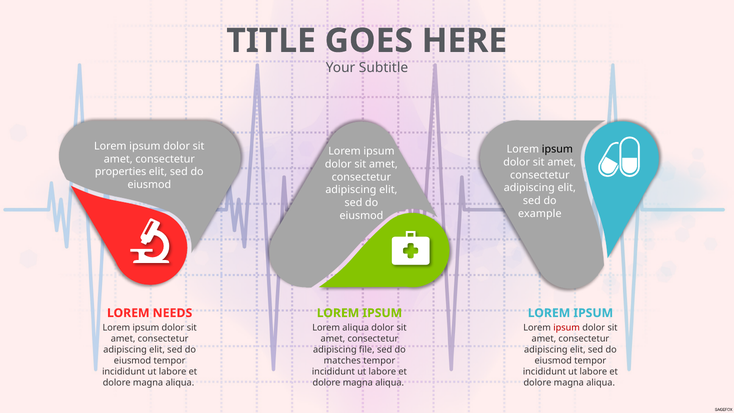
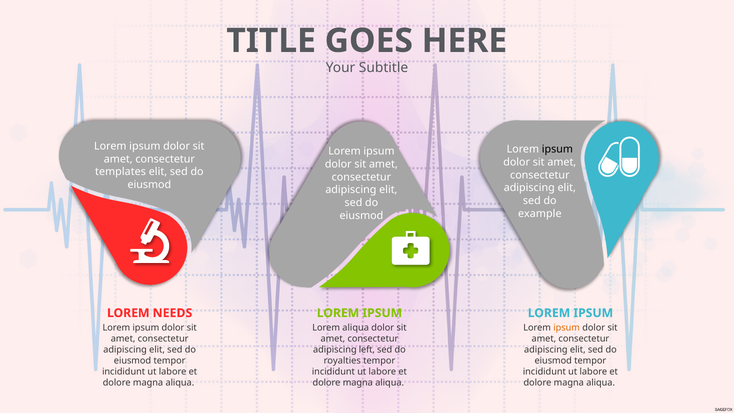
properties: properties -> templates
ipsum at (567, 327) colour: red -> orange
file: file -> left
matches: matches -> royalties
